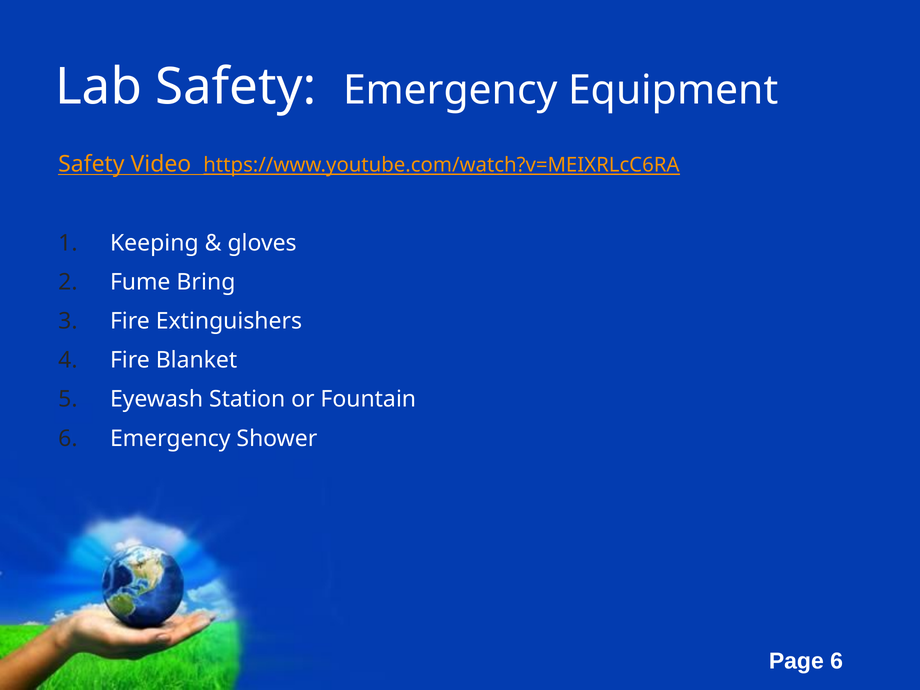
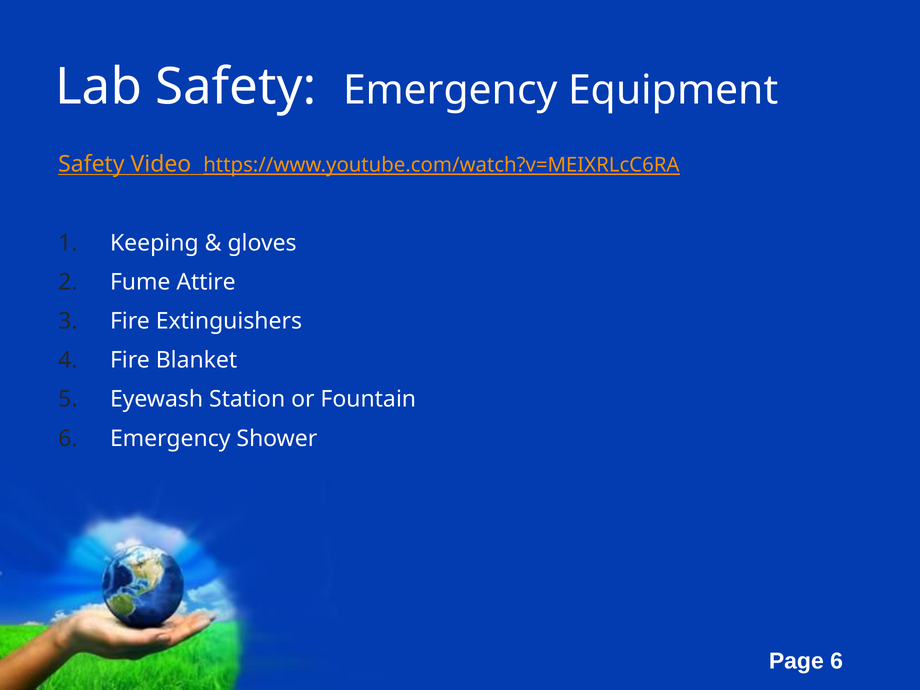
Bring: Bring -> Attire
